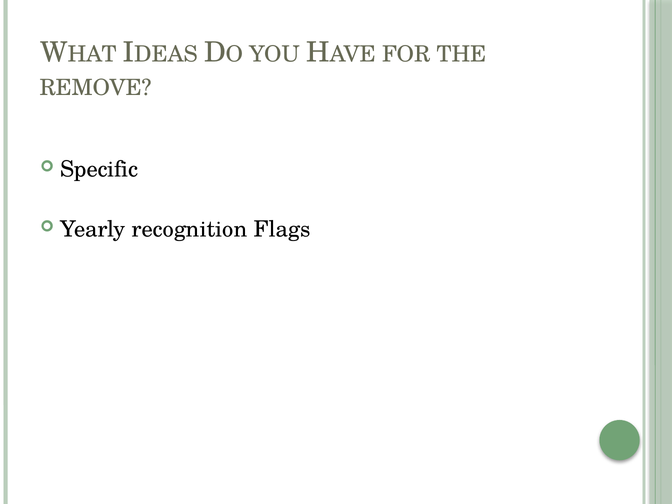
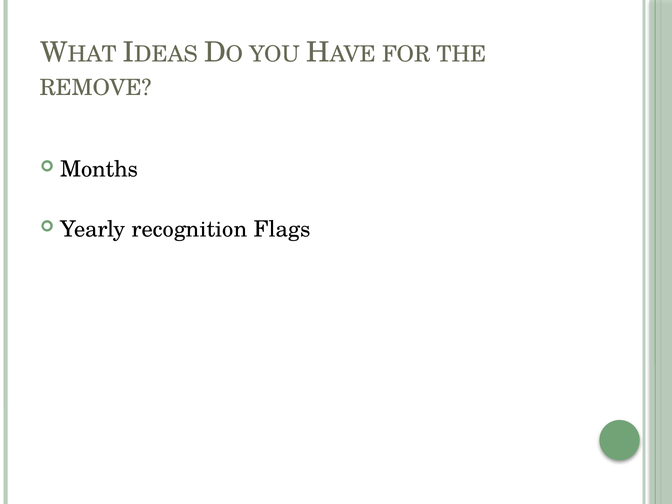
Specific: Specific -> Months
